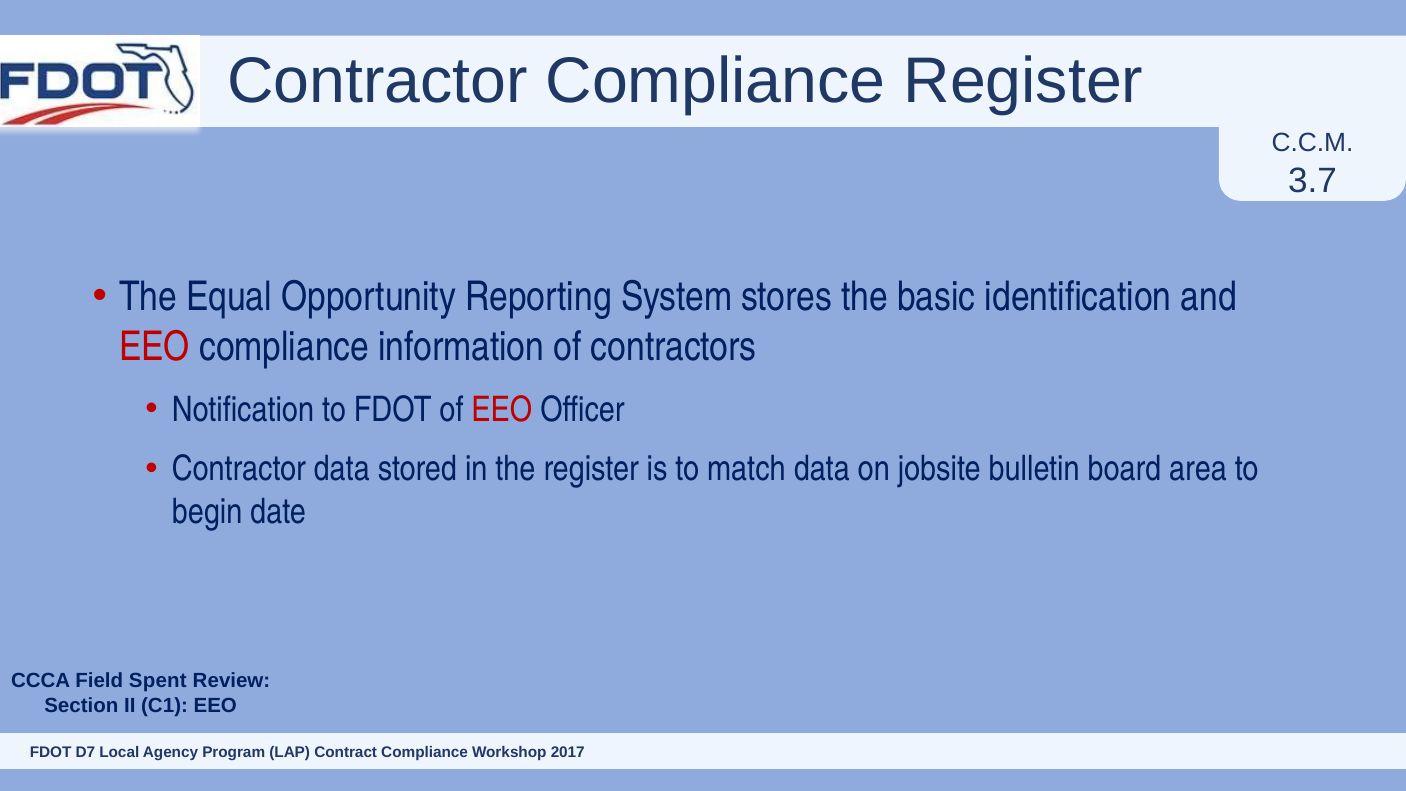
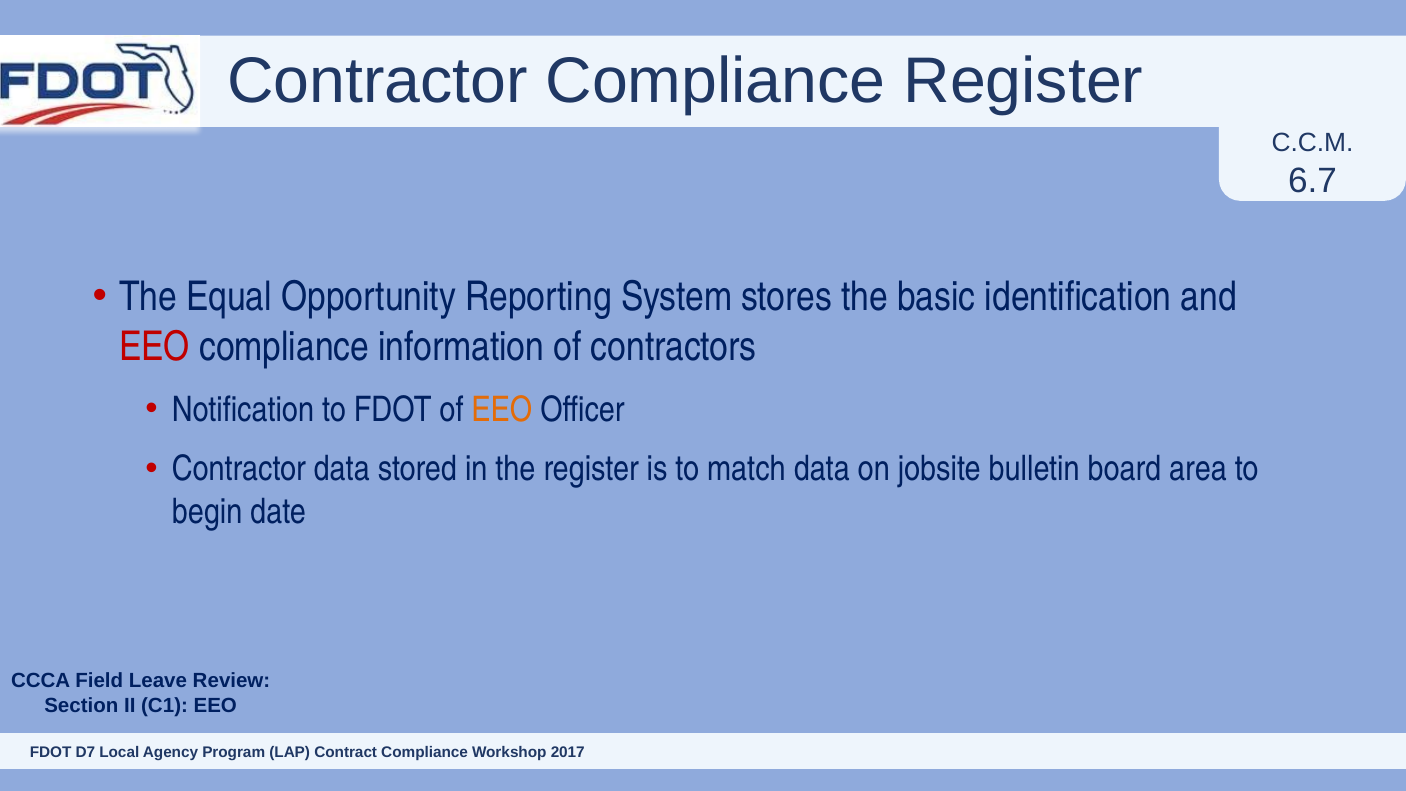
3.7: 3.7 -> 6.7
EEO at (502, 409) colour: red -> orange
Spent: Spent -> Leave
